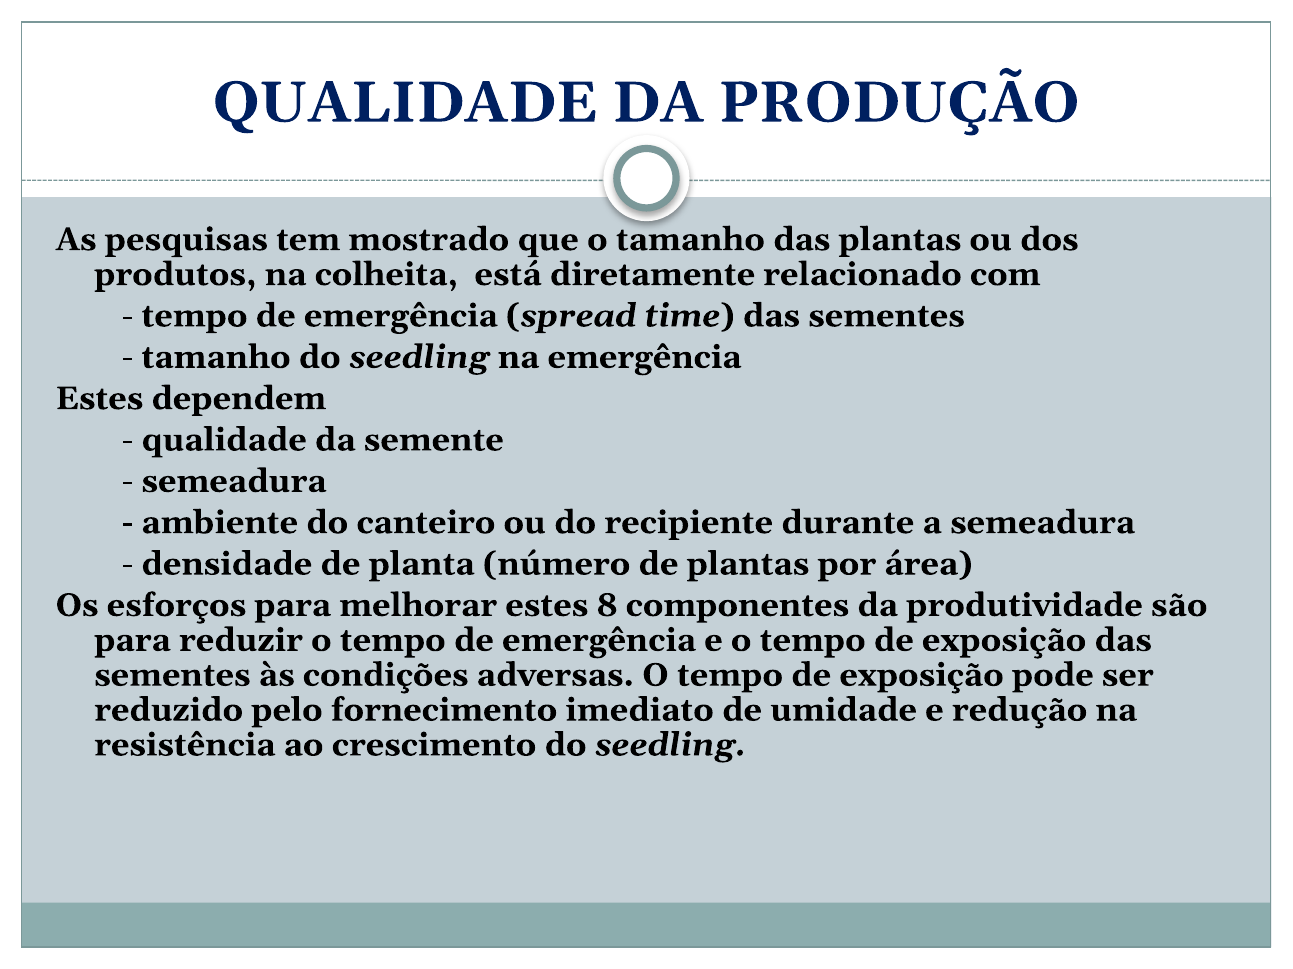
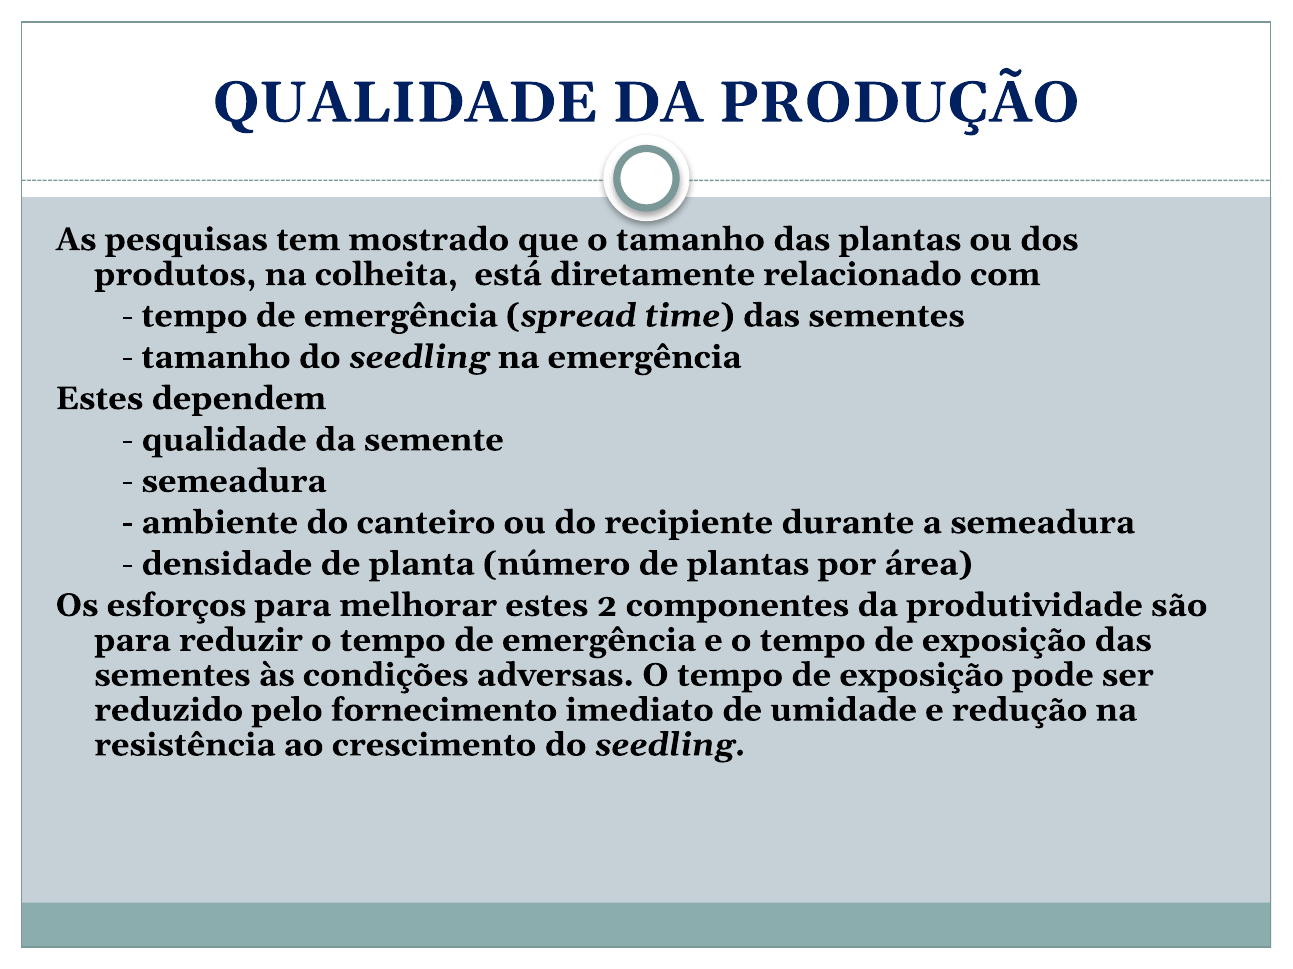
8: 8 -> 2
